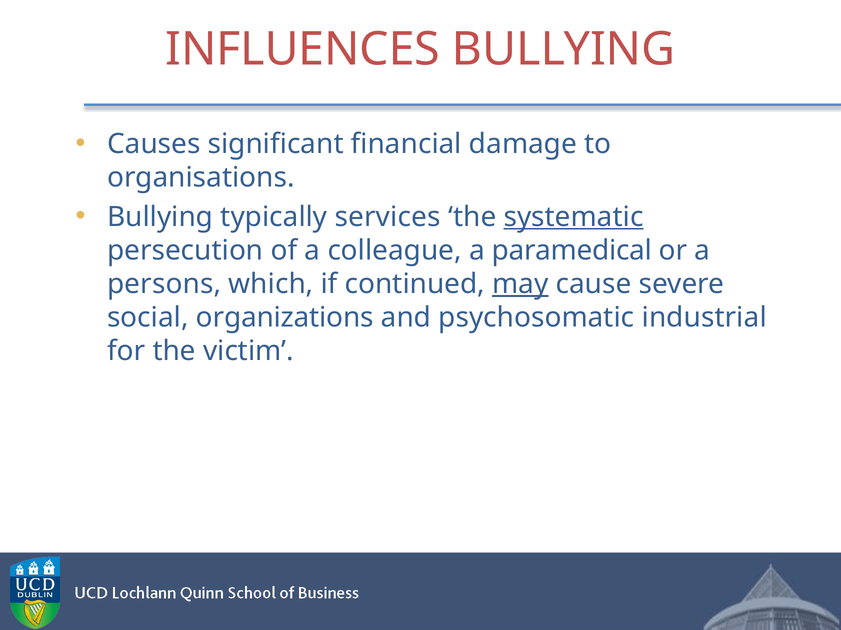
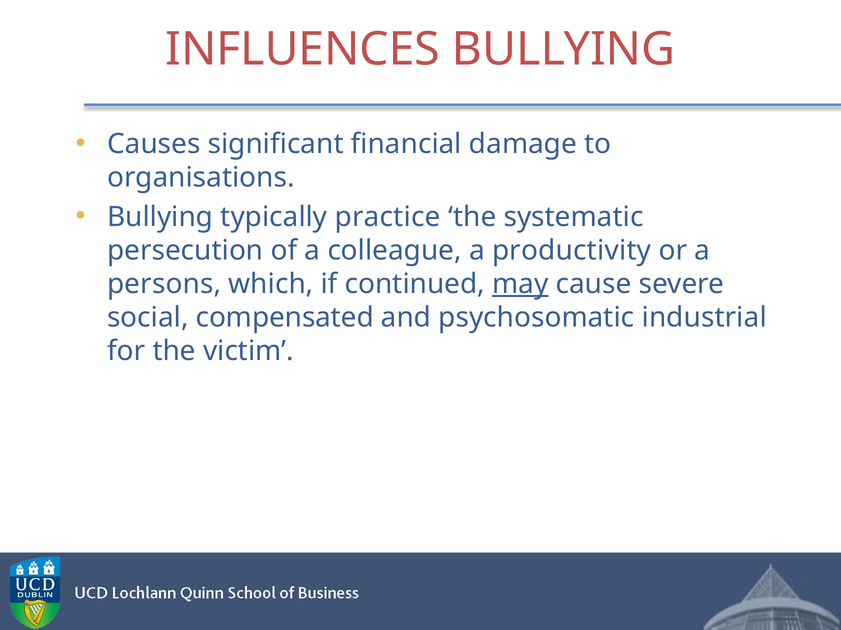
services: services -> practice
systematic underline: present -> none
paramedical: paramedical -> productivity
organizations: organizations -> compensated
